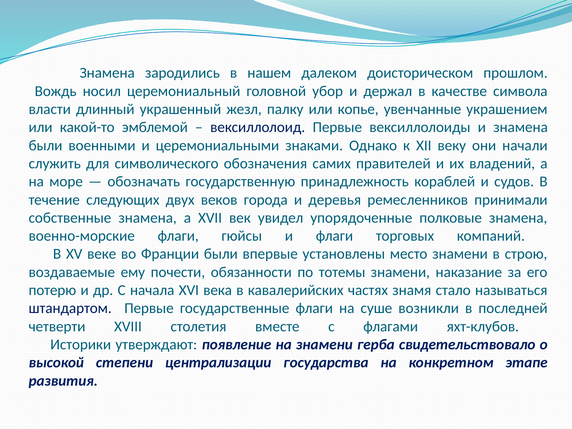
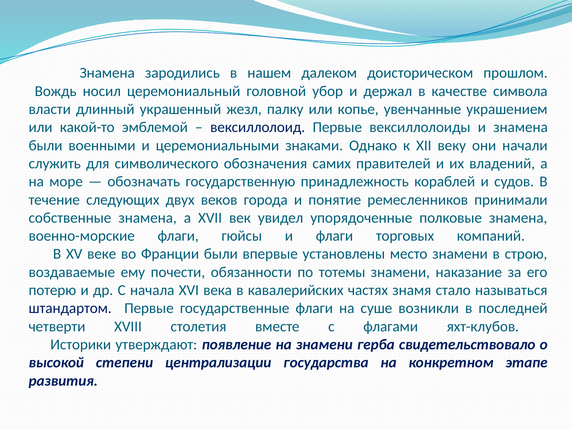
деревья: деревья -> понятие
